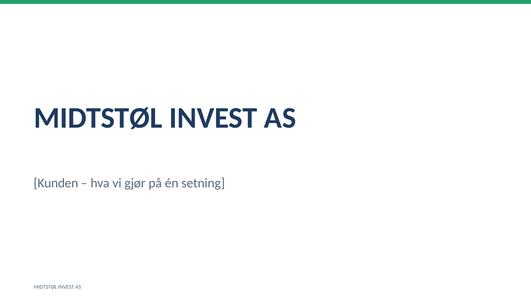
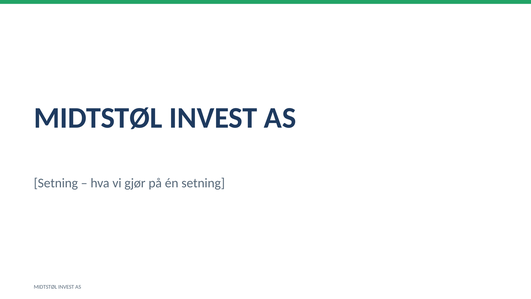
Kunden at (56, 183): Kunden -> Setning
